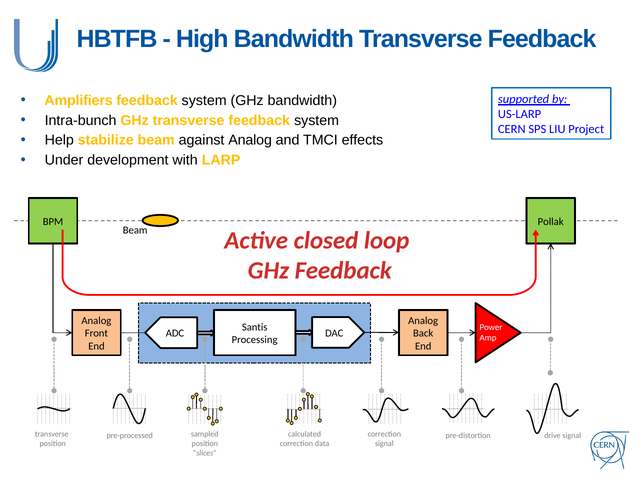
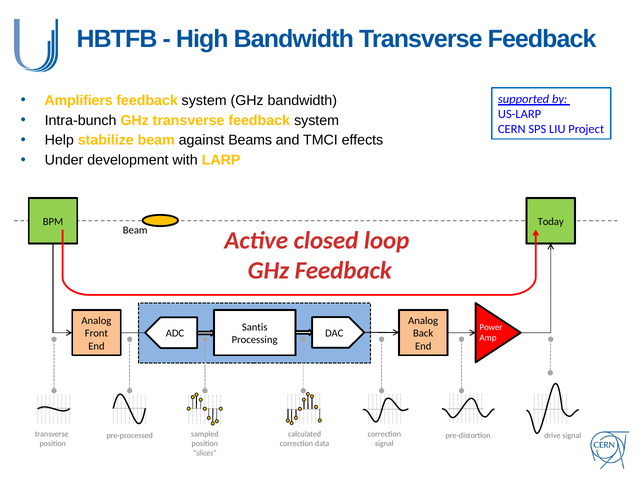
against Analog: Analog -> Beams
Pollak: Pollak -> Today
